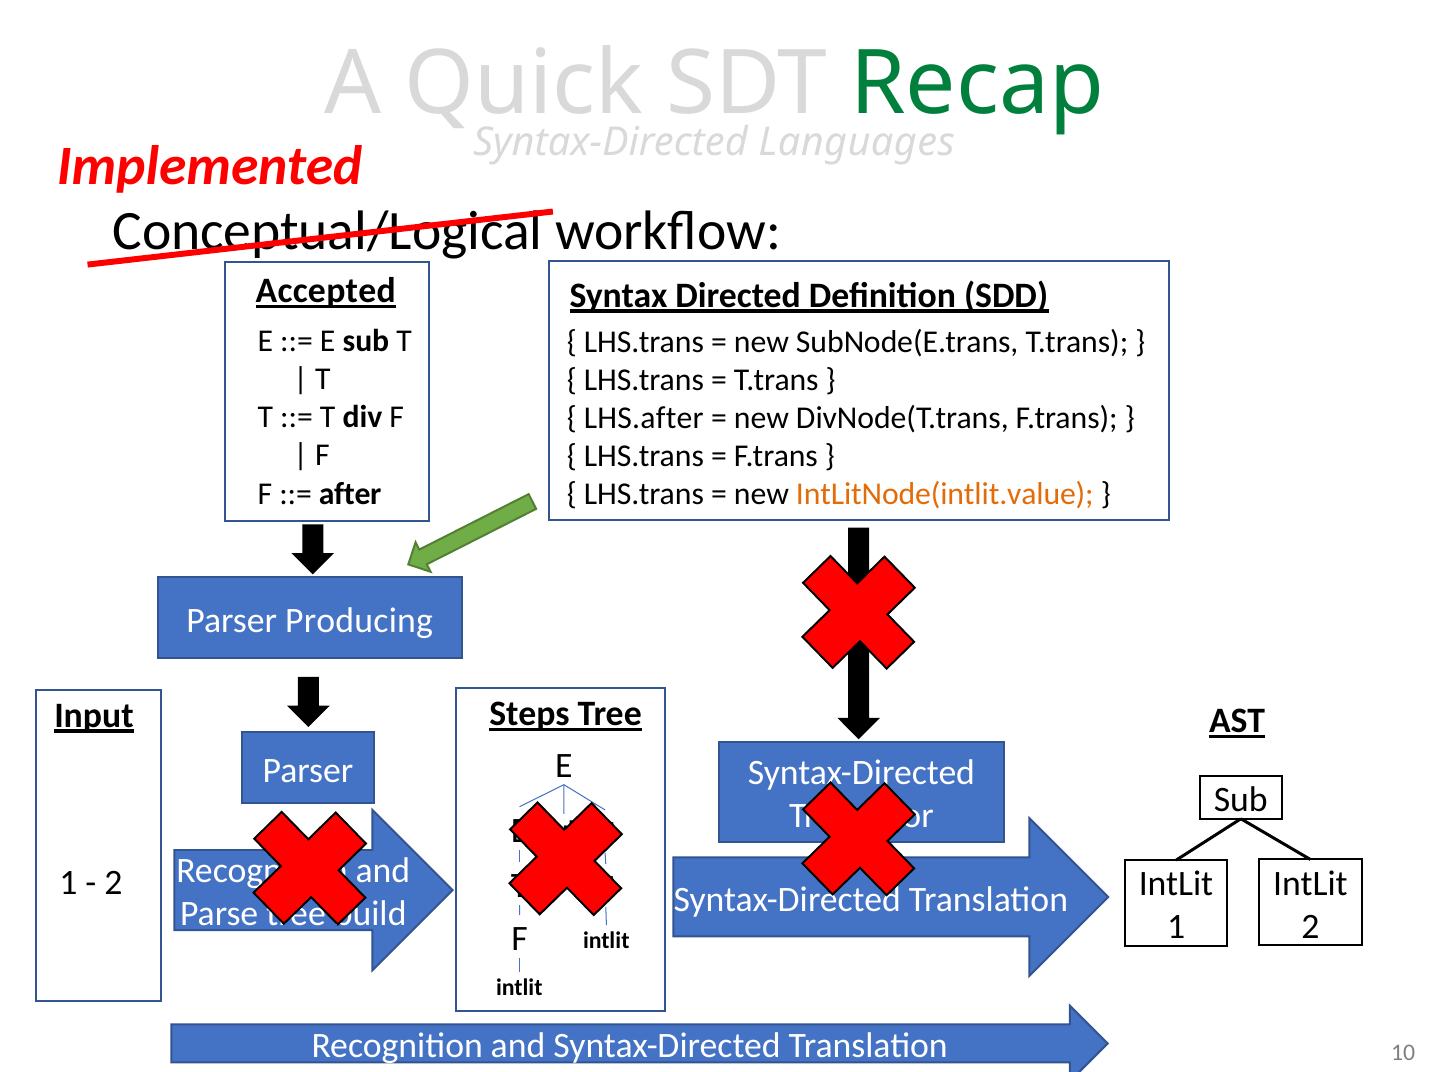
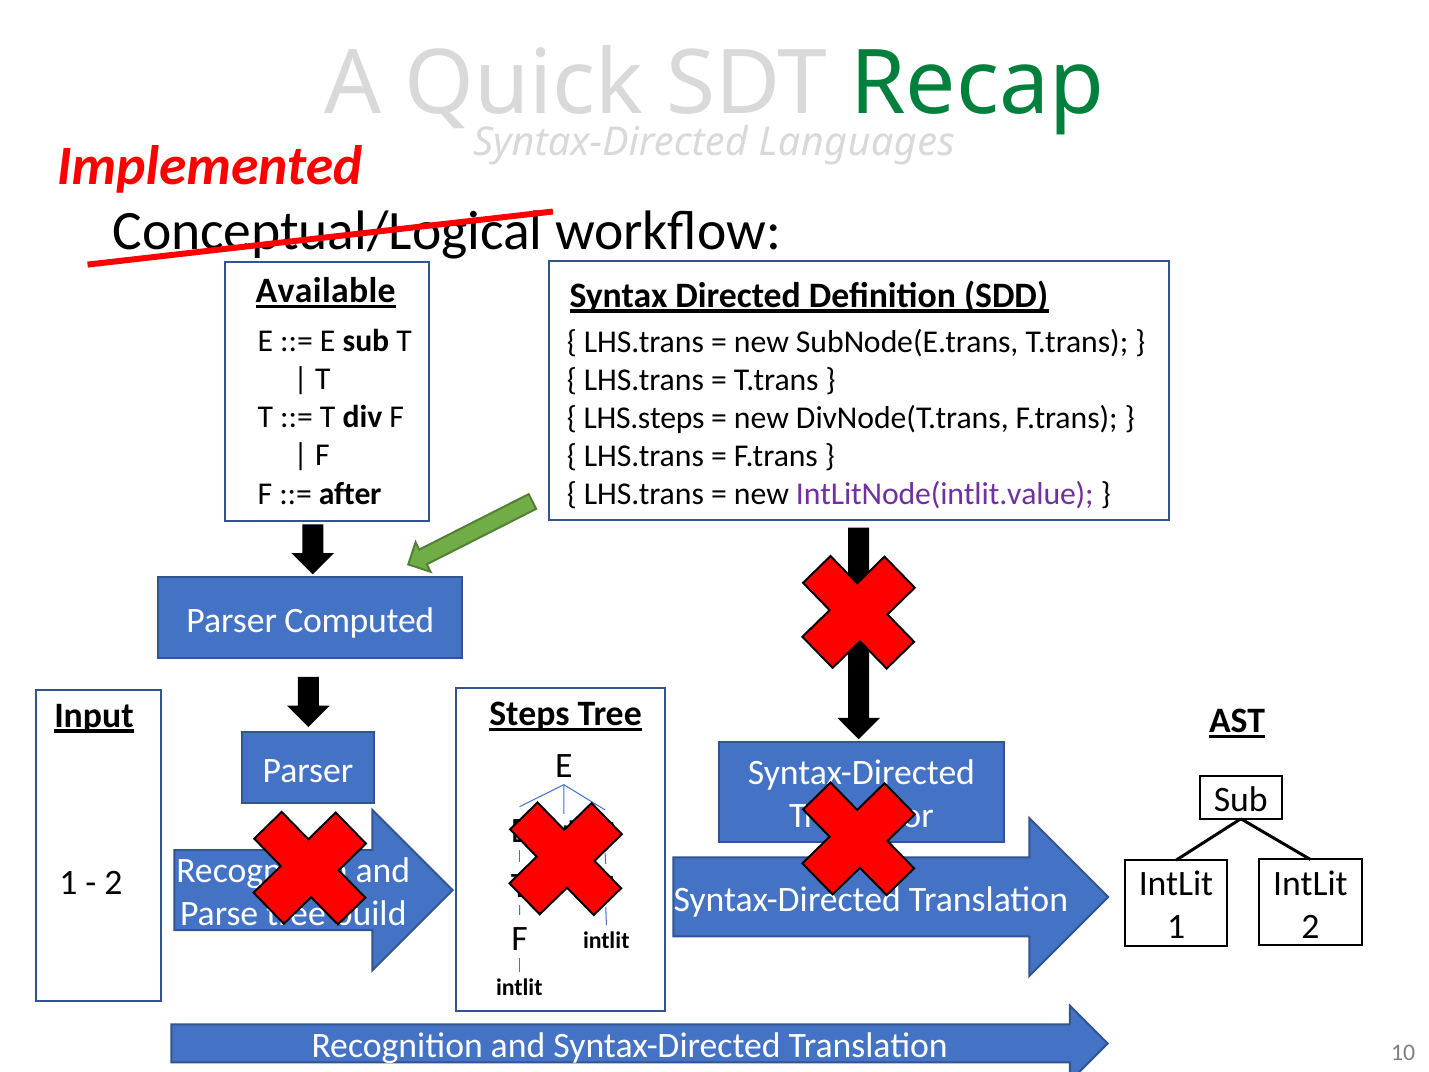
Accepted: Accepted -> Available
LHS.after: LHS.after -> LHS.steps
IntLitNode(intlit.value colour: orange -> purple
Producing: Producing -> Computed
